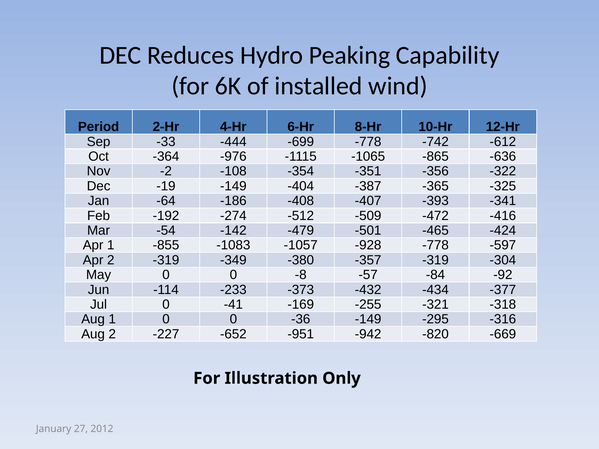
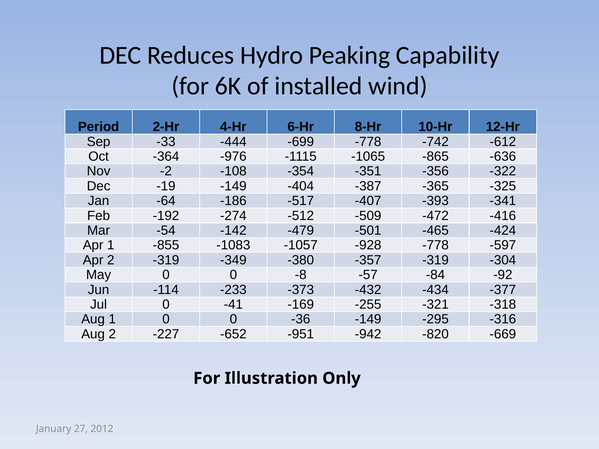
-408: -408 -> -517
